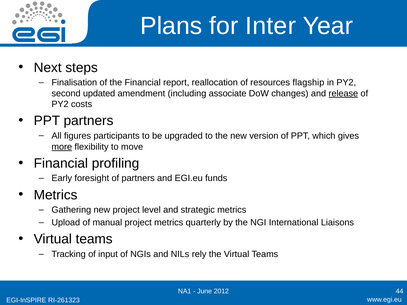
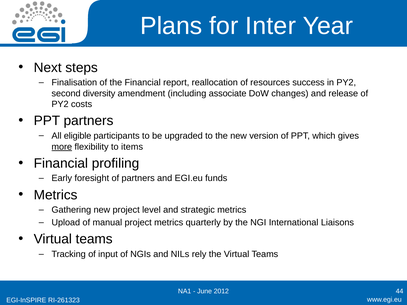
flagship: flagship -> success
updated: updated -> diversity
release underline: present -> none
figures: figures -> eligible
move: move -> items
